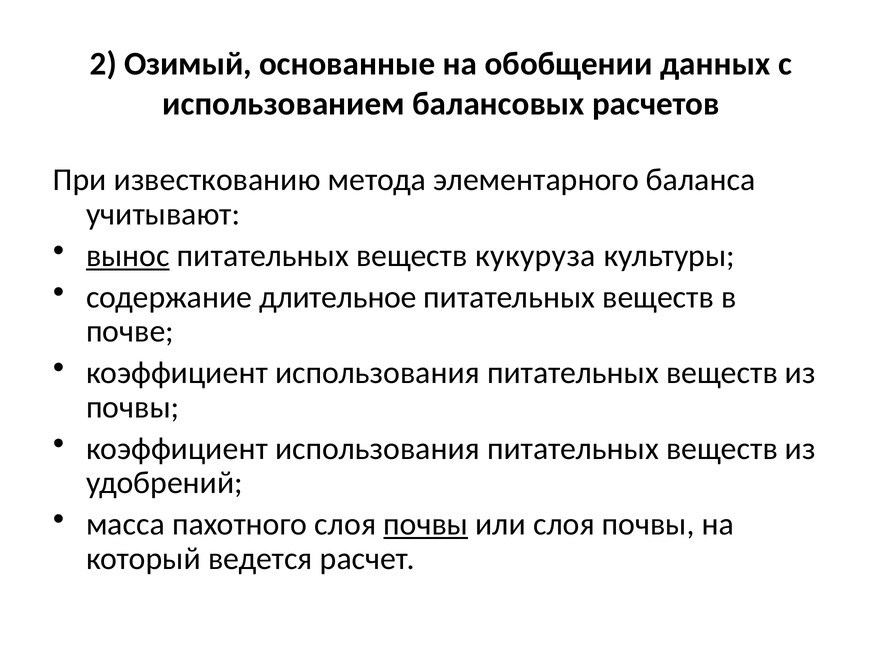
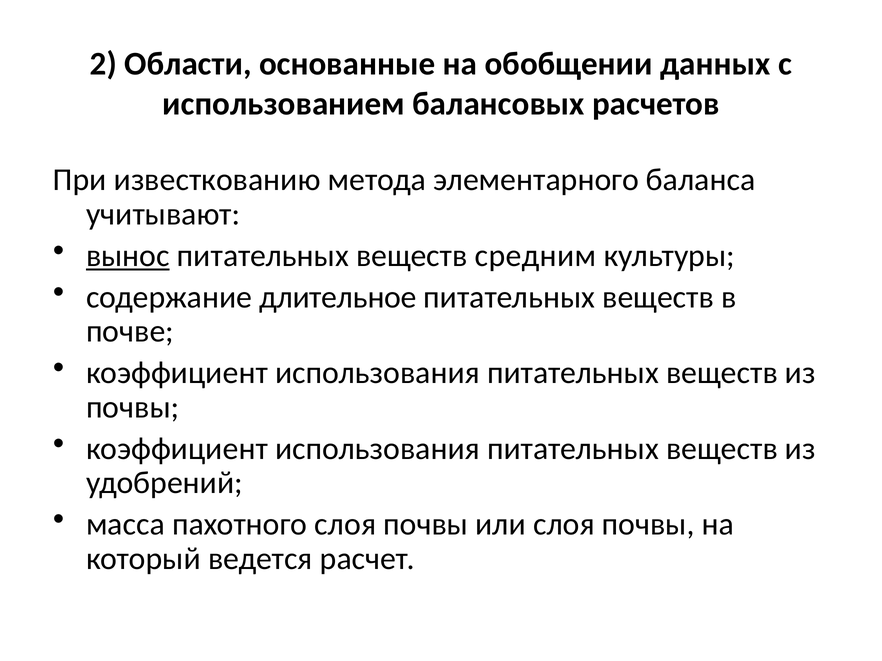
Озимый: Озимый -> Области
кукуруза: кукуруза -> средним
почвы at (426, 525) underline: present -> none
